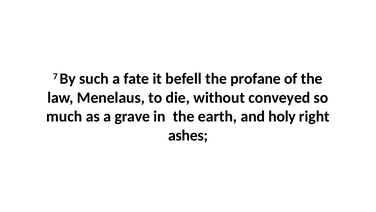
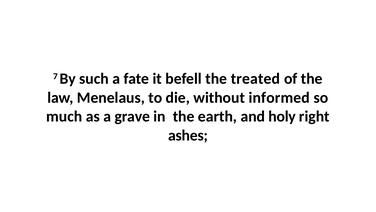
profane: profane -> treated
conveyed: conveyed -> informed
